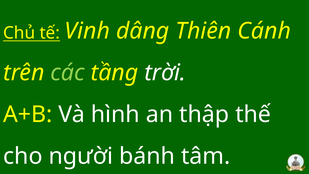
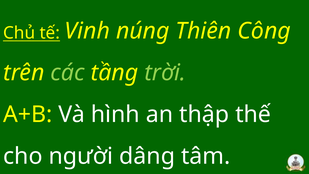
dâng: dâng -> núng
Cánh: Cánh -> Công
trời colour: white -> light green
bánh: bánh -> dâng
